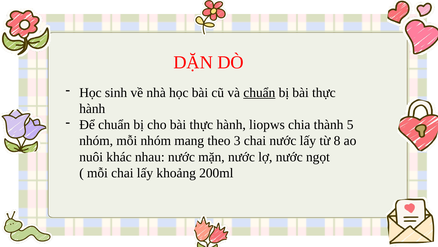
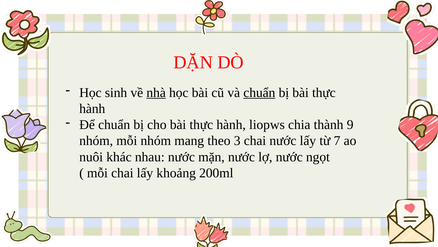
nhà underline: none -> present
5: 5 -> 9
8: 8 -> 7
